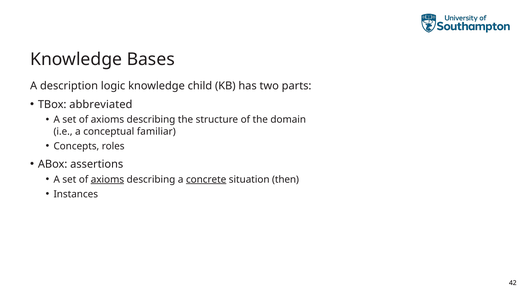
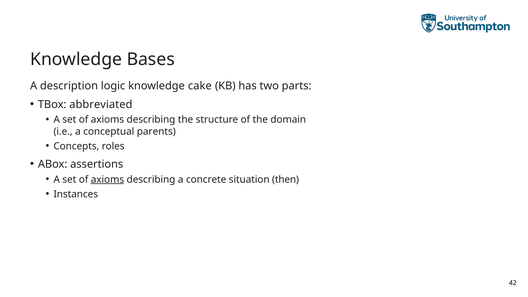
child: child -> cake
familiar: familiar -> parents
concrete underline: present -> none
